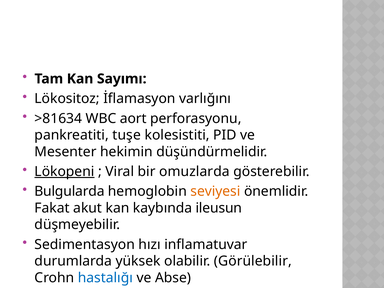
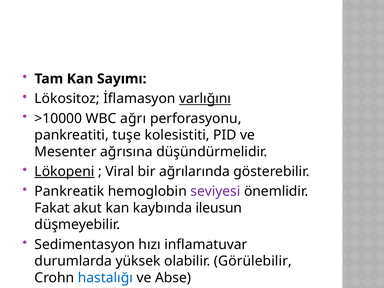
varlığını underline: none -> present
>81634: >81634 -> >10000
aort: aort -> ağrı
hekimin: hekimin -> ağrısına
omuzlarda: omuzlarda -> ağrılarında
Bulgularda: Bulgularda -> Pankreatik
seviyesi colour: orange -> purple
